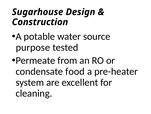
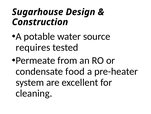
purpose: purpose -> requires
